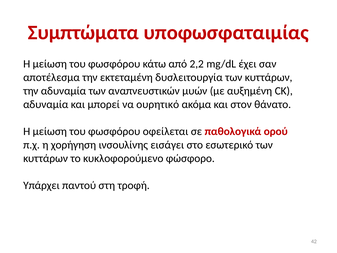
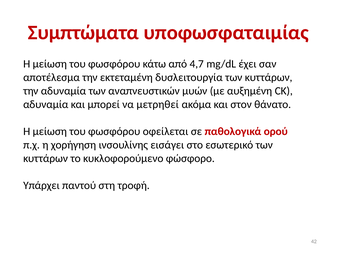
2,2: 2,2 -> 4,7
ουρητικό: ουρητικό -> μετρηθεί
